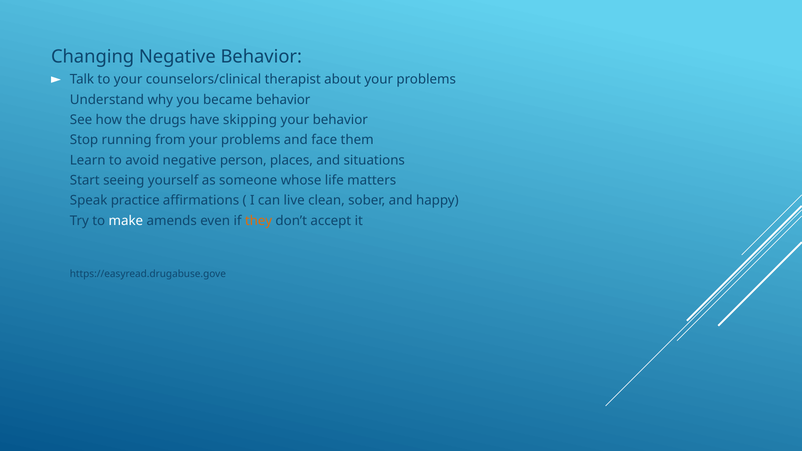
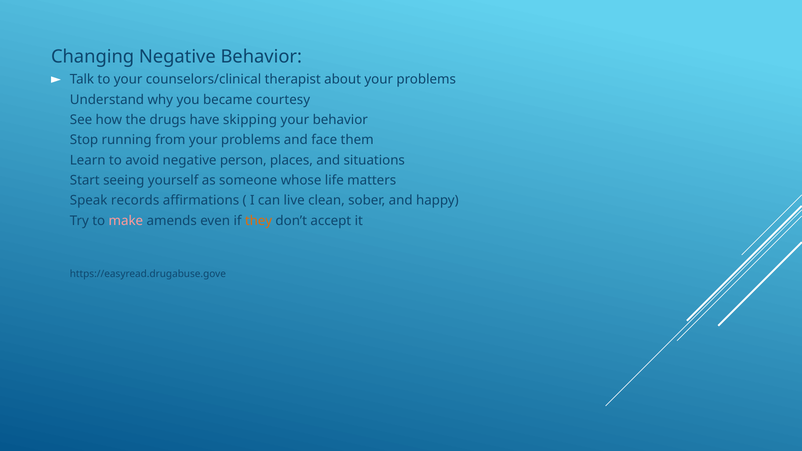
became behavior: behavior -> courtesy
practice: practice -> records
make colour: white -> pink
